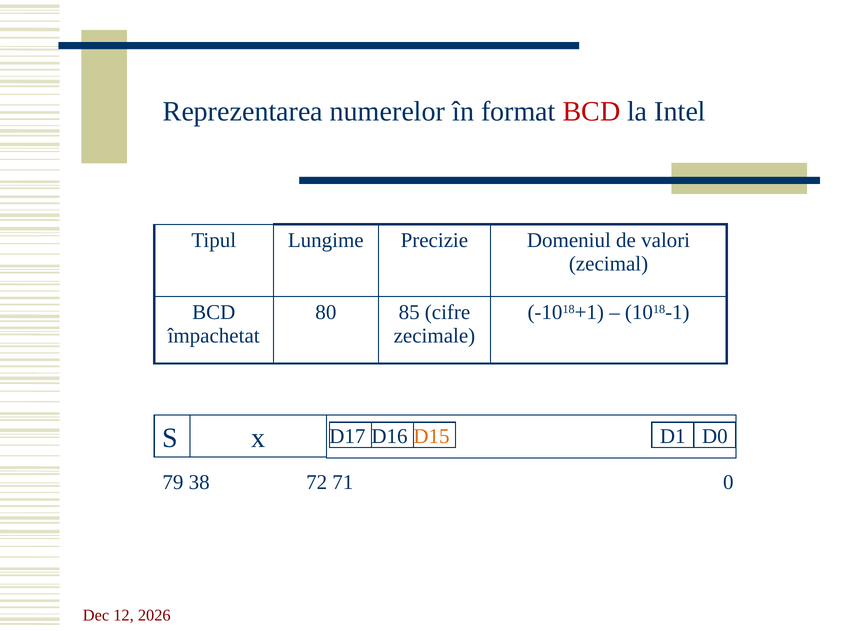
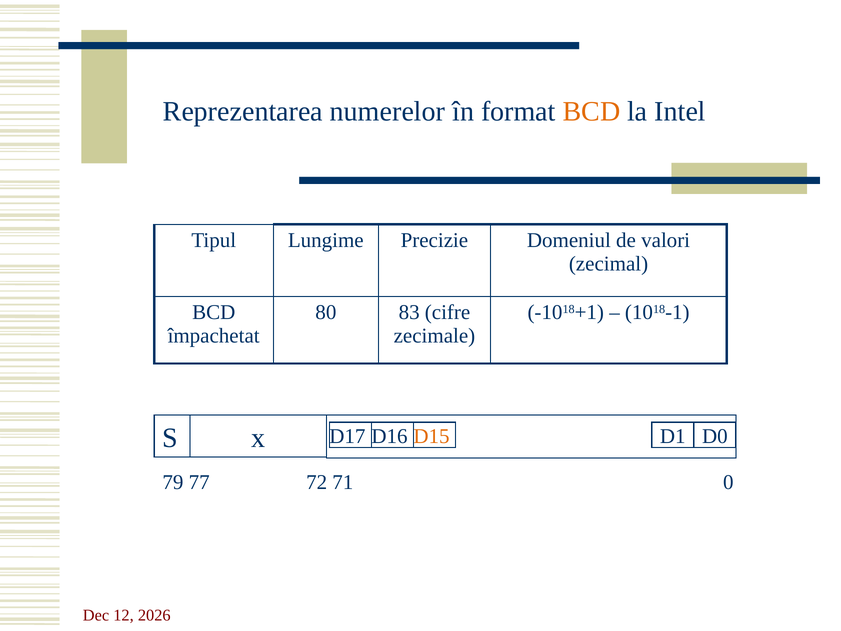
BCD at (591, 111) colour: red -> orange
85: 85 -> 83
38: 38 -> 77
